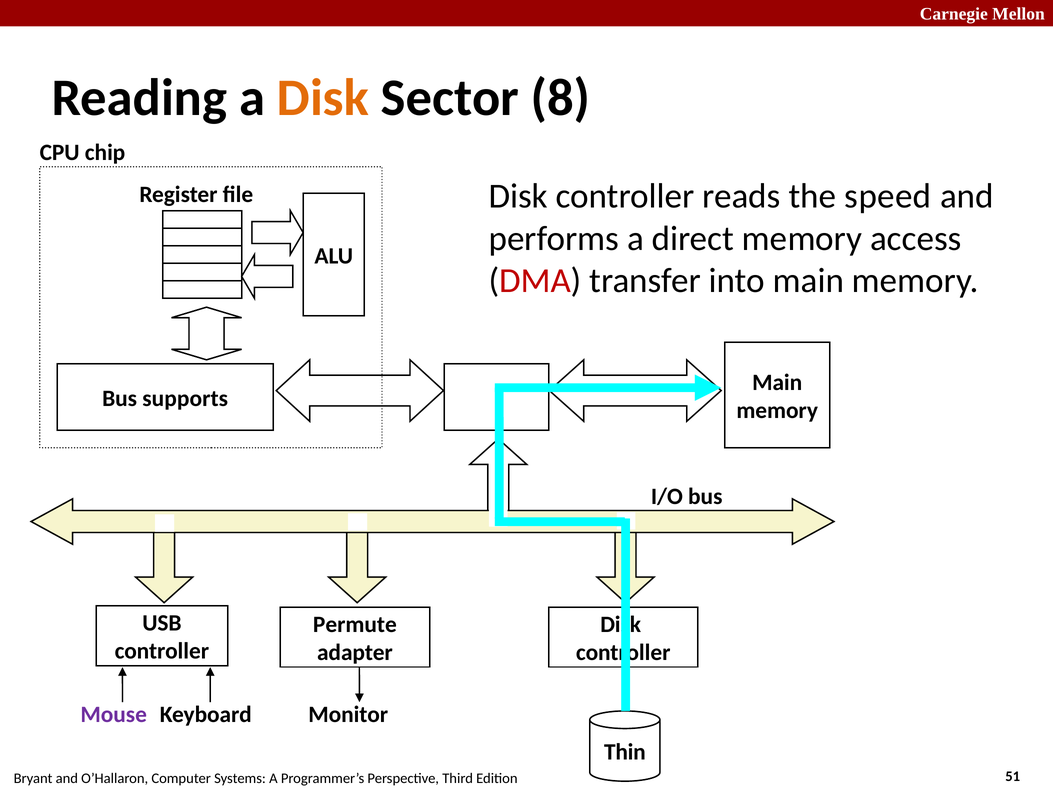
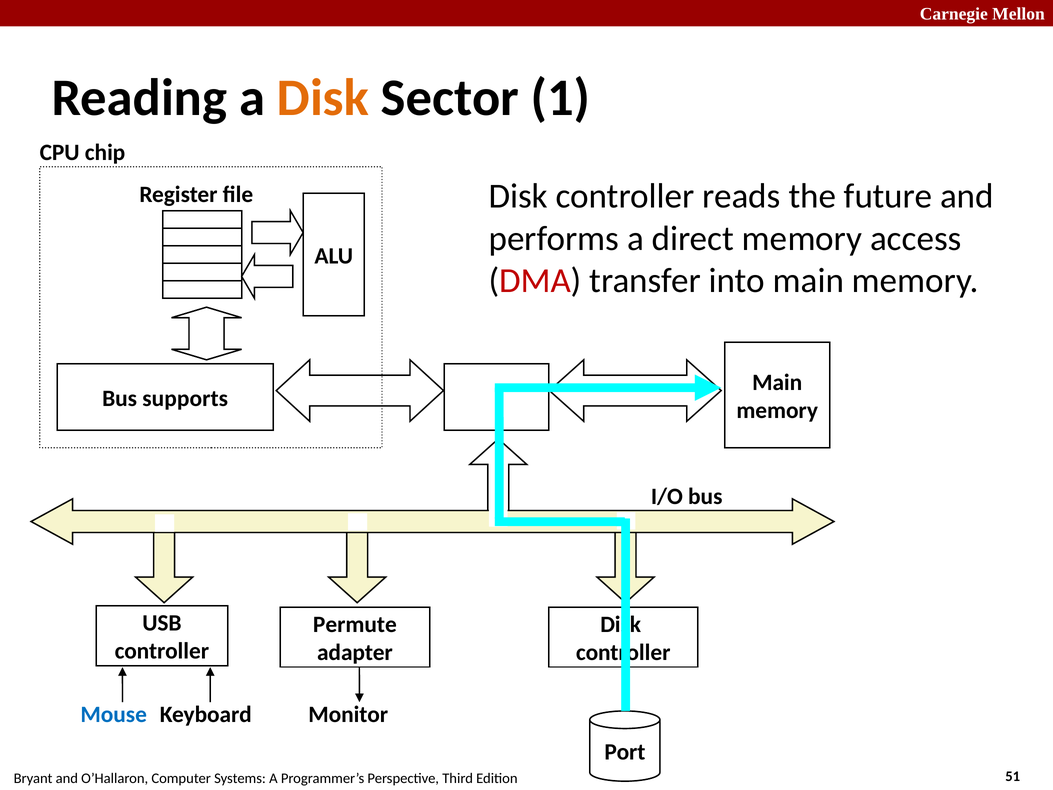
8: 8 -> 1
speed: speed -> future
Mouse colour: purple -> blue
Thin: Thin -> Port
